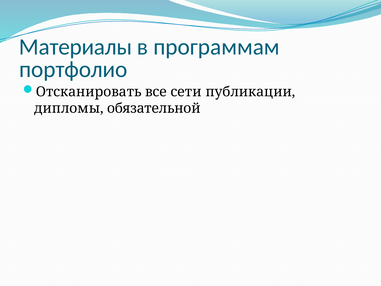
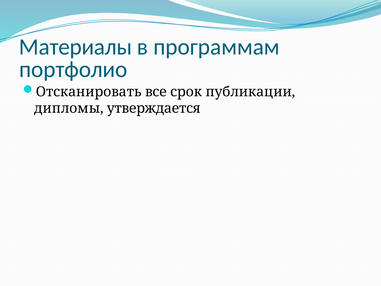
сети: сети -> срок
обязательной: обязательной -> утверждается
